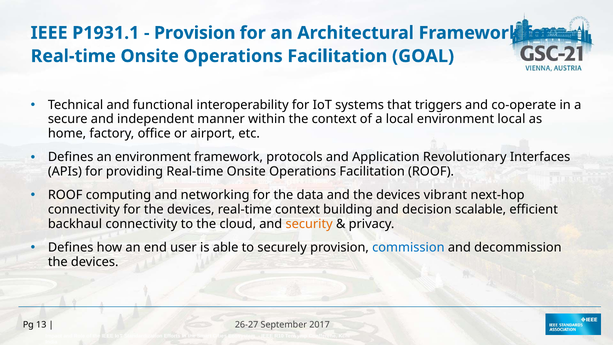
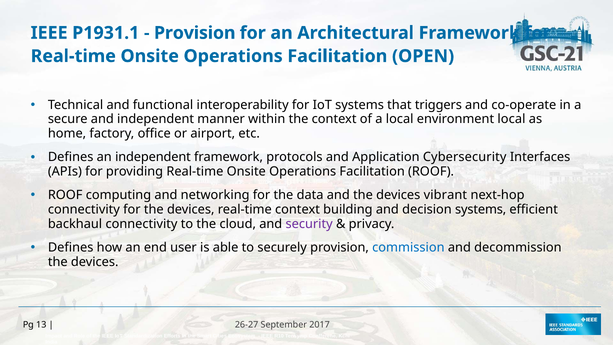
GOAL: GOAL -> OPEN
an environment: environment -> independent
Revolutionary: Revolutionary -> Cybersecurity
decision scalable: scalable -> systems
security colour: orange -> purple
